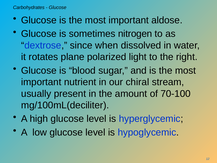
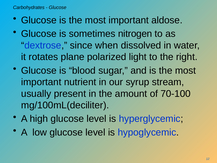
chiral: chiral -> syrup
